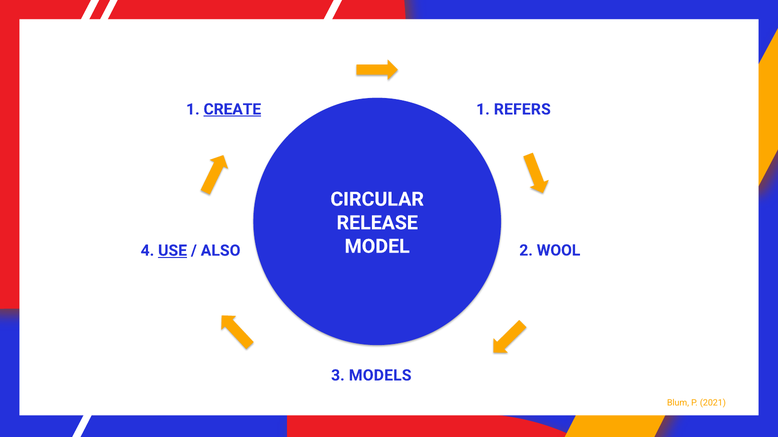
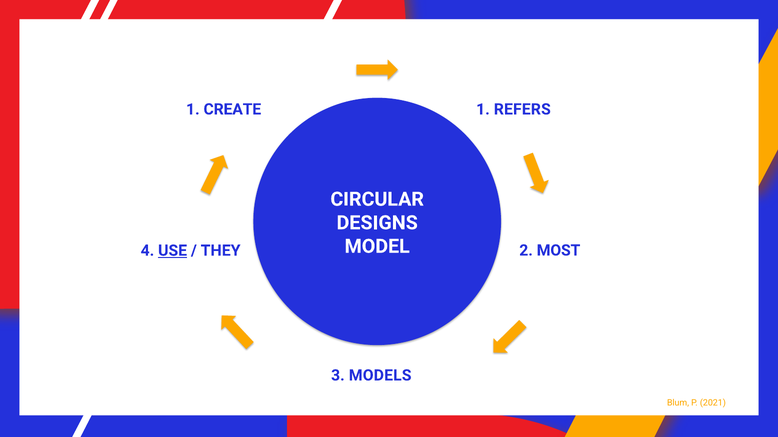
CREATE underline: present -> none
RELEASE: RELEASE -> DESIGNS
WOOL: WOOL -> MOST
ALSO: ALSO -> THEY
